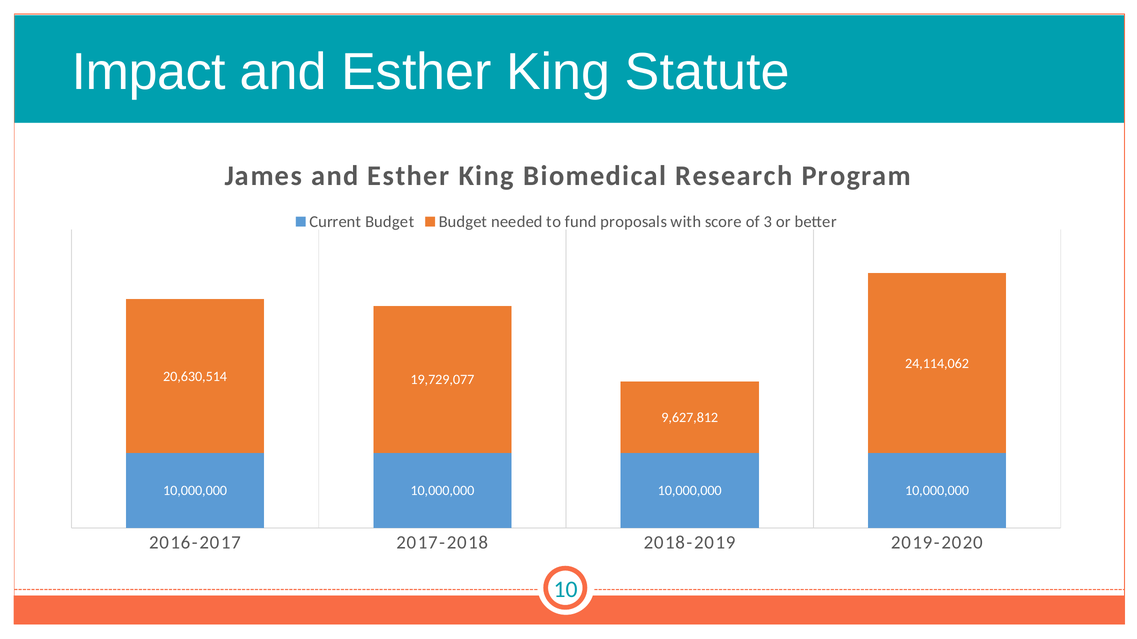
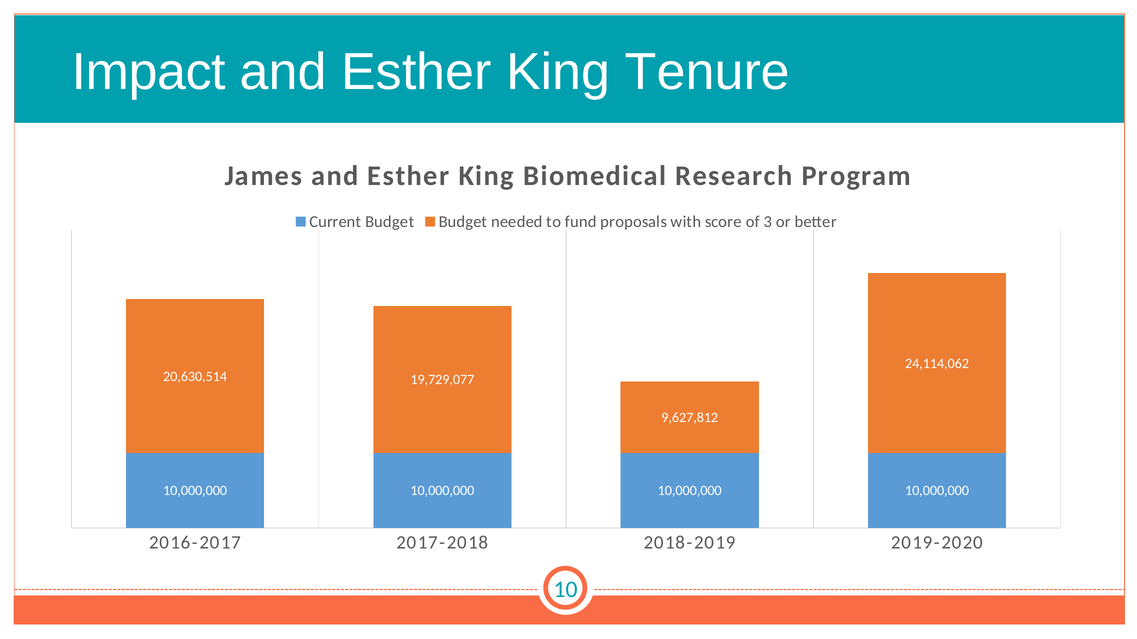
Statute: Statute -> Tenure
